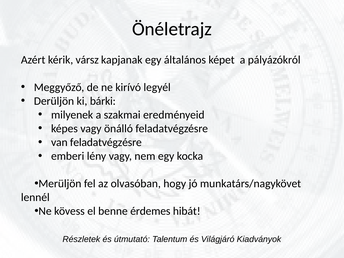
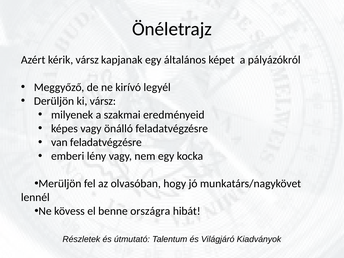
ki bárki: bárki -> vársz
érdemes: érdemes -> országra
